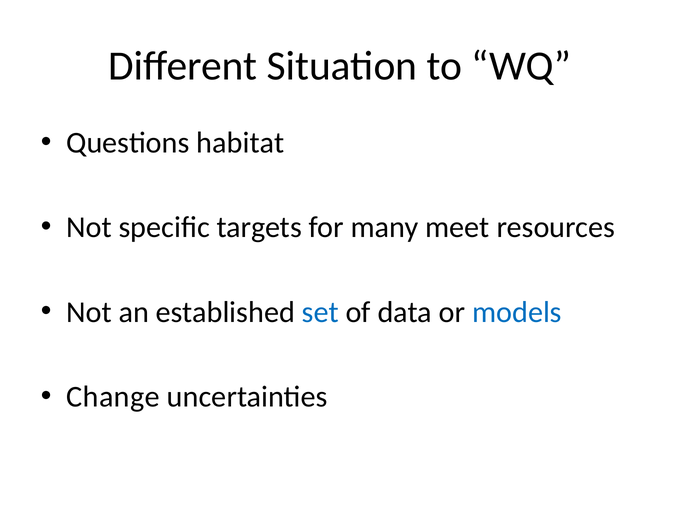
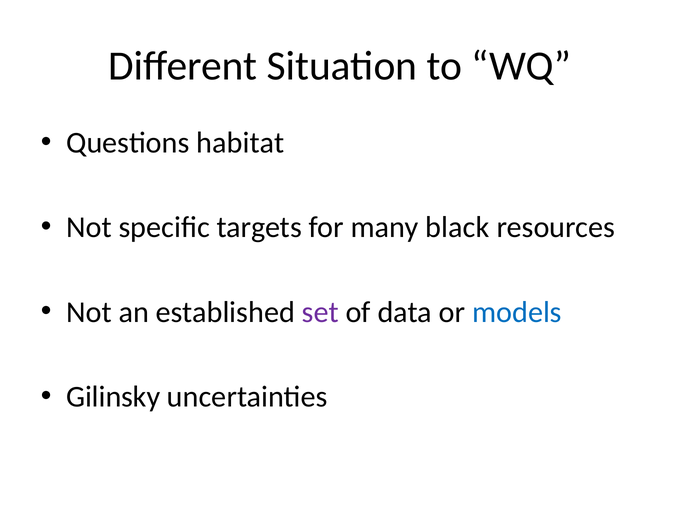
meet: meet -> black
set colour: blue -> purple
Change: Change -> Gilinsky
